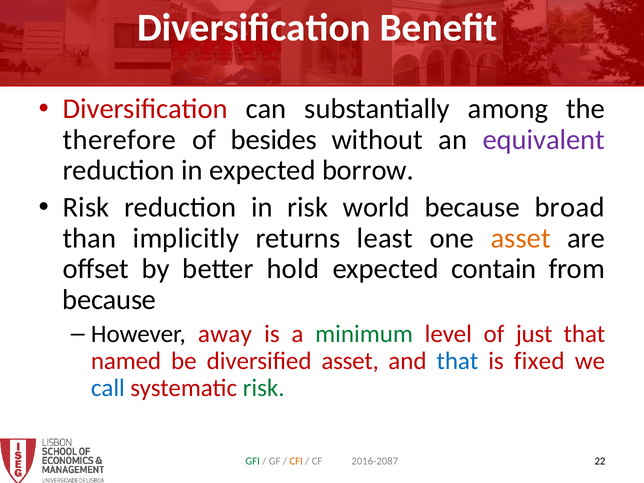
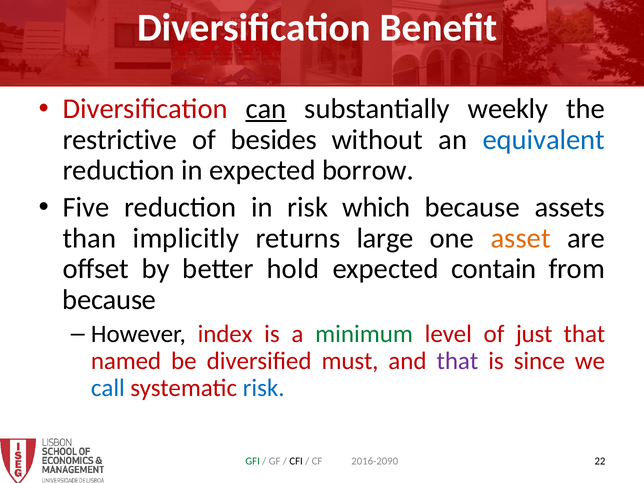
can underline: none -> present
among: among -> weekly
therefore: therefore -> restrictive
equivalent colour: purple -> blue
Risk at (86, 207): Risk -> Five
world: world -> which
broad: broad -> assets
least: least -> large
away: away -> index
diversified asset: asset -> must
that at (457, 361) colour: blue -> purple
fixed: fixed -> since
risk at (264, 388) colour: green -> blue
CFI colour: orange -> black
2016-2087: 2016-2087 -> 2016-2090
